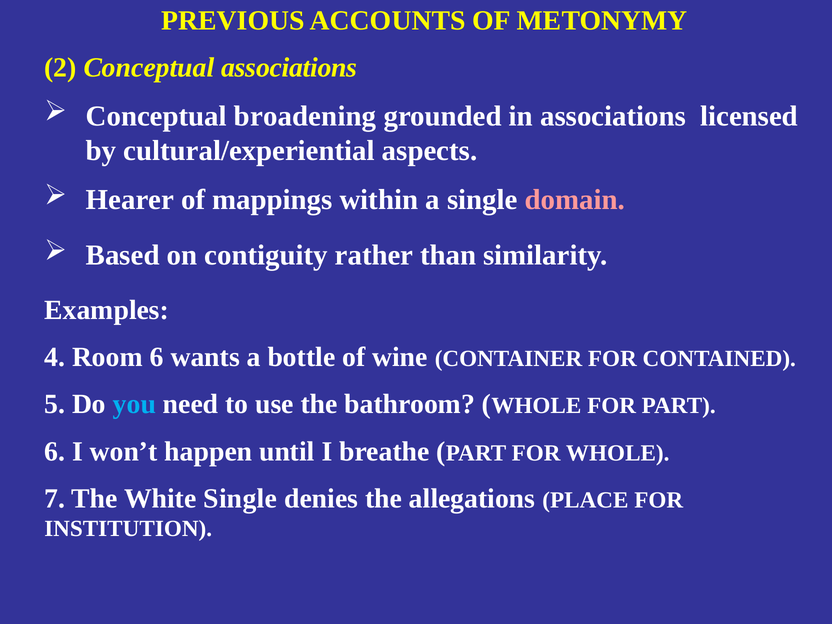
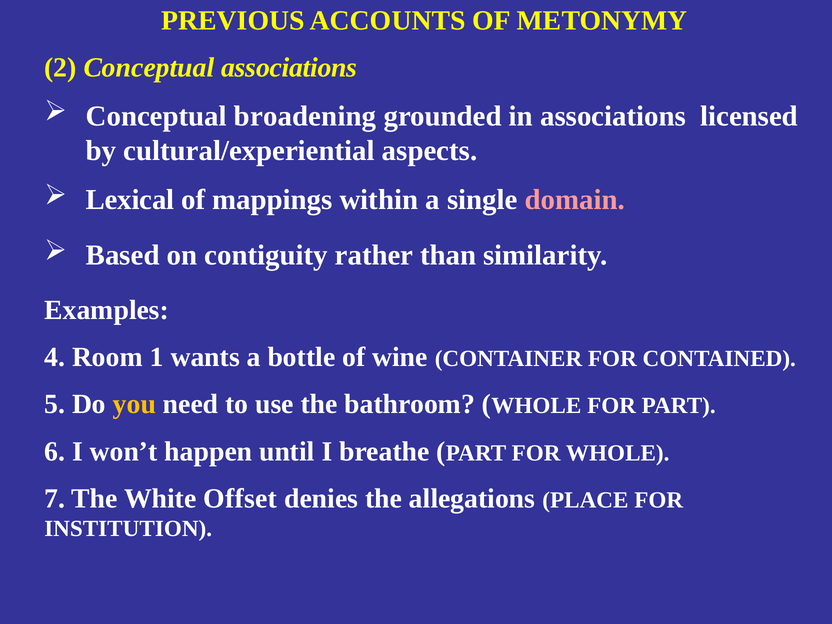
Hearer: Hearer -> Lexical
Room 6: 6 -> 1
you colour: light blue -> yellow
White Single: Single -> Offset
